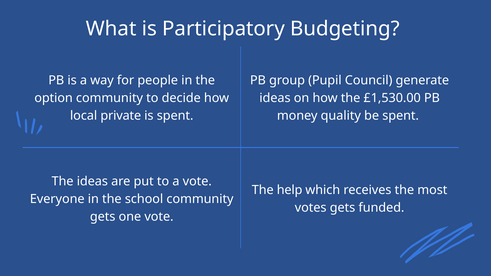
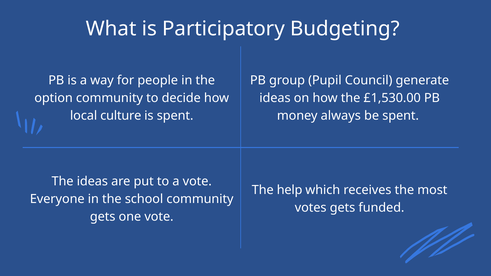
private: private -> culture
quality: quality -> always
